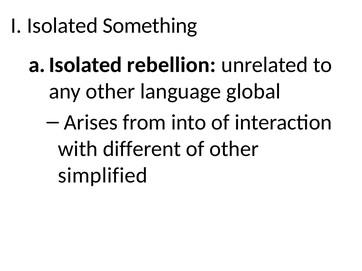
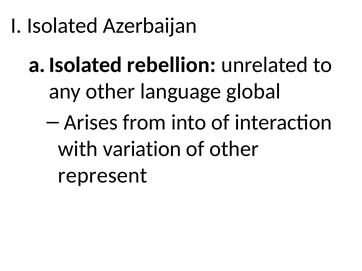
Something: Something -> Azerbaijan
different: different -> variation
simplified: simplified -> represent
